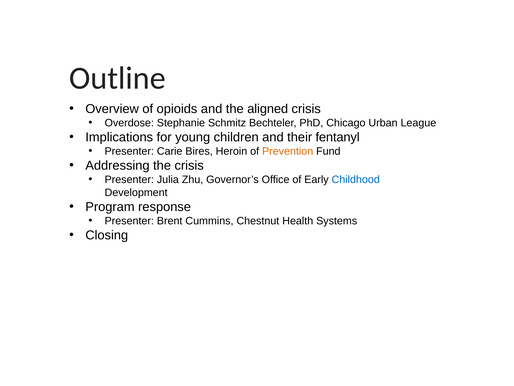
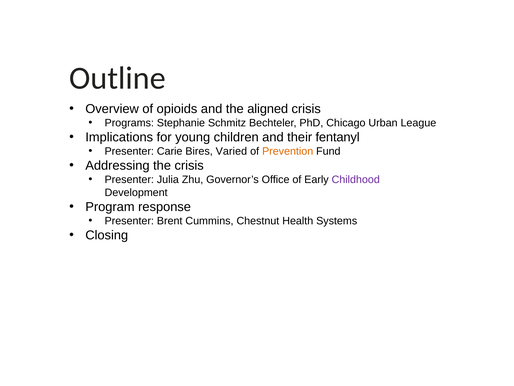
Overdose: Overdose -> Programs
Heroin: Heroin -> Varied
Childhood colour: blue -> purple
